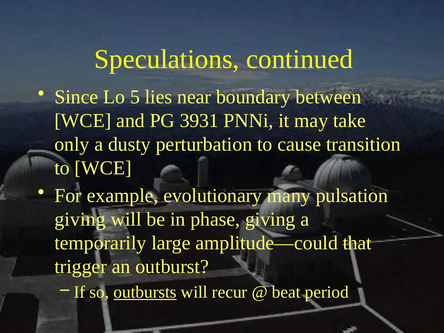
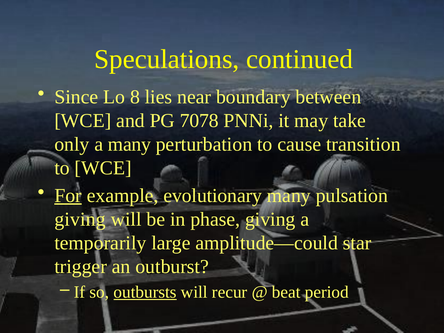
5: 5 -> 8
3931: 3931 -> 7078
a dusty: dusty -> many
For underline: none -> present
that: that -> star
